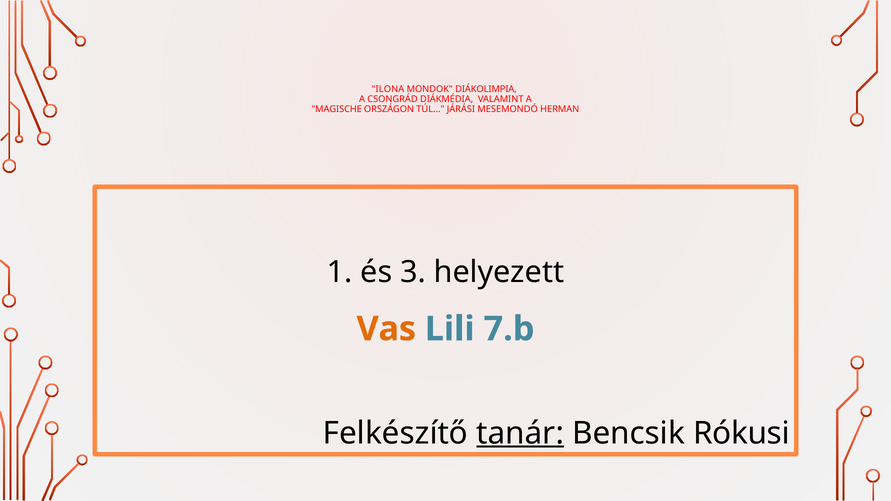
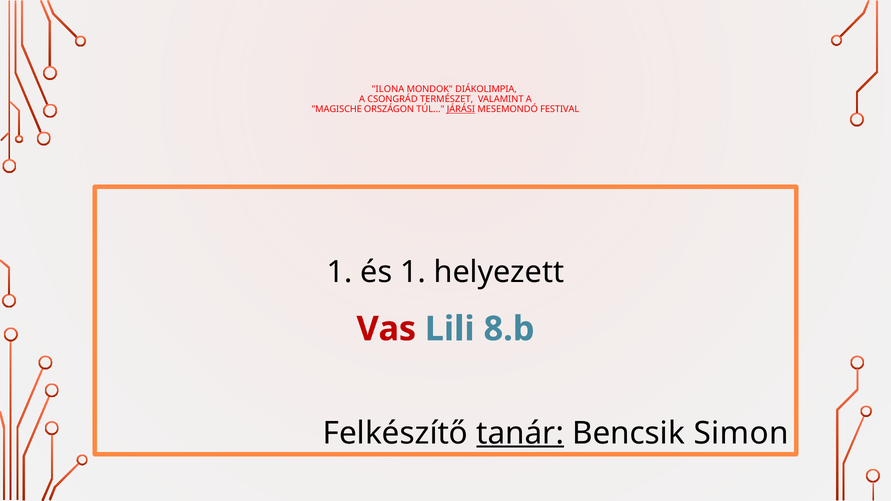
DIÁKMÉDIA: DIÁKMÉDIA -> TERMÉSZET
JÁRÁSI underline: none -> present
HERMAN: HERMAN -> FESTIVAL
és 3: 3 -> 1
Vas colour: orange -> red
7.b: 7.b -> 8.b
Rókusi: Rókusi -> Simon
